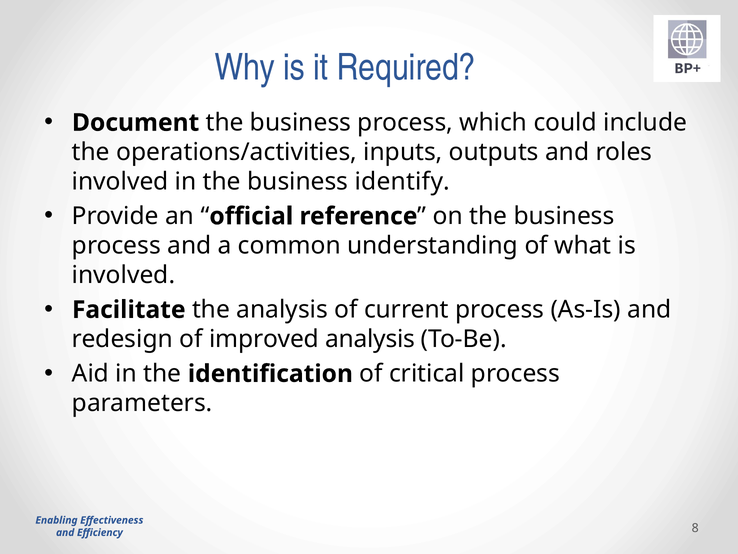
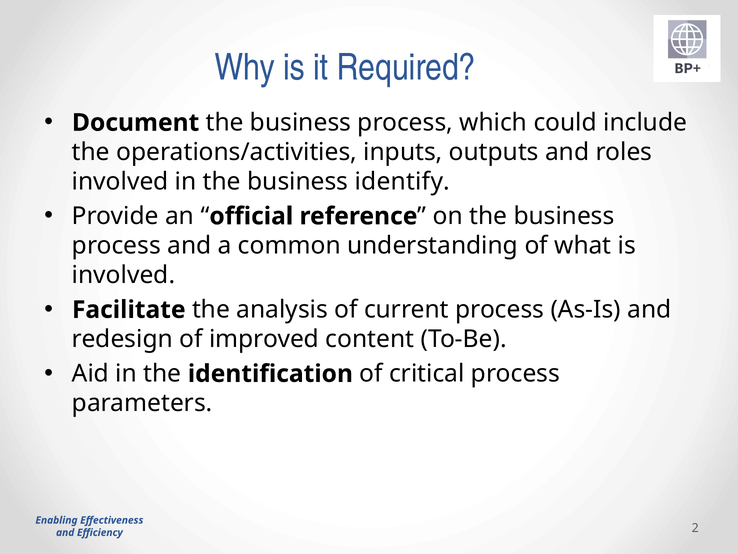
improved analysis: analysis -> content
8: 8 -> 2
